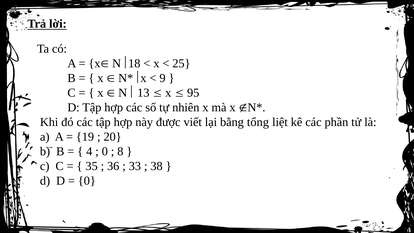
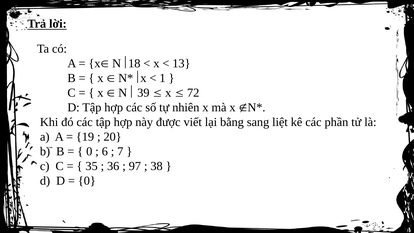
25: 25 -> 13
9: 9 -> 1
13: 13 -> 39
95: 95 -> 72
tổng: tổng -> sang
4 at (89, 151): 4 -> 0
0 at (105, 151): 0 -> 6
8: 8 -> 7
33: 33 -> 97
